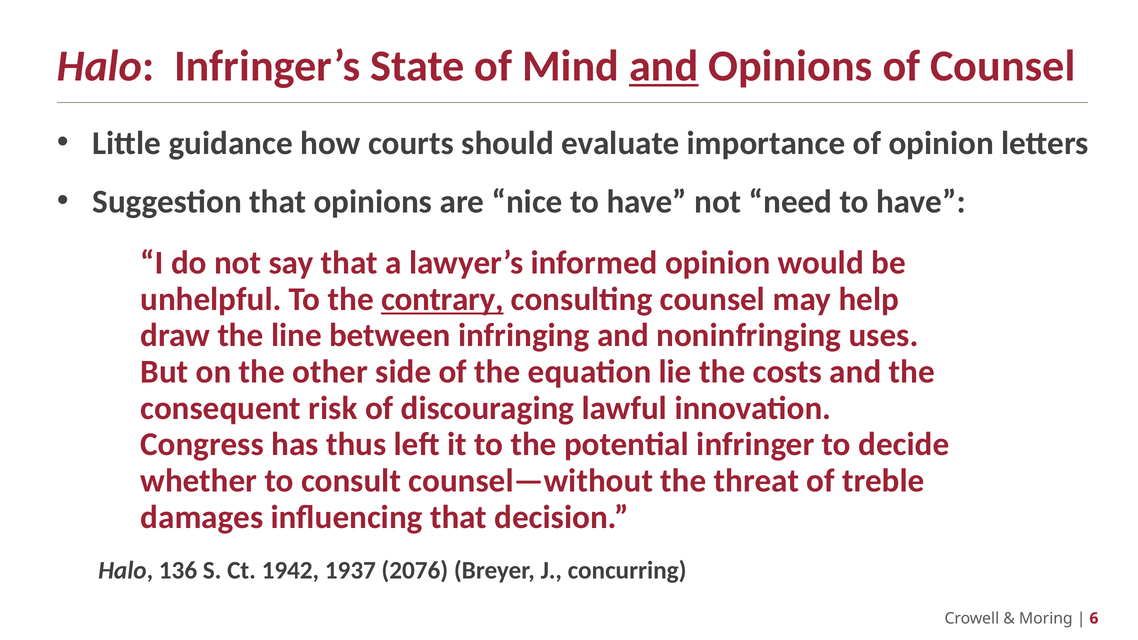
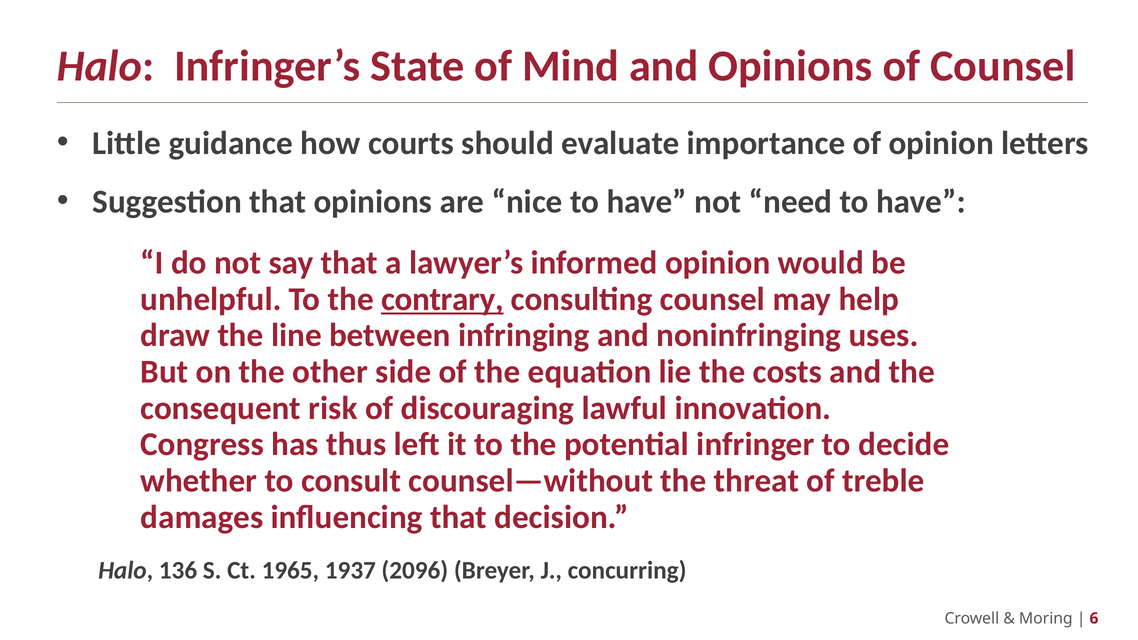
and at (664, 66) underline: present -> none
1942: 1942 -> 1965
2076: 2076 -> 2096
